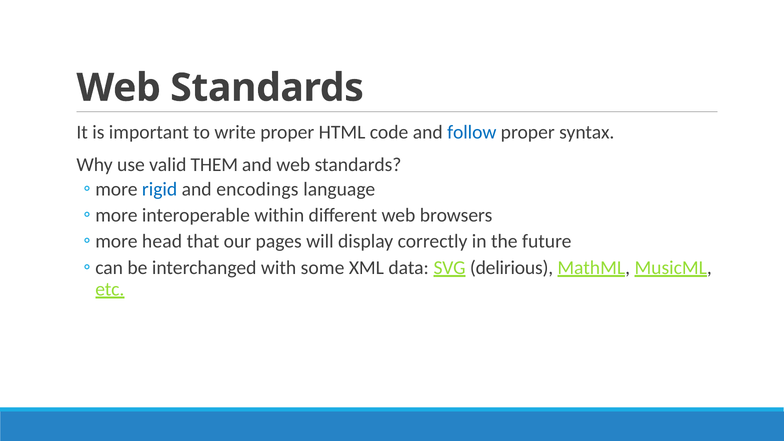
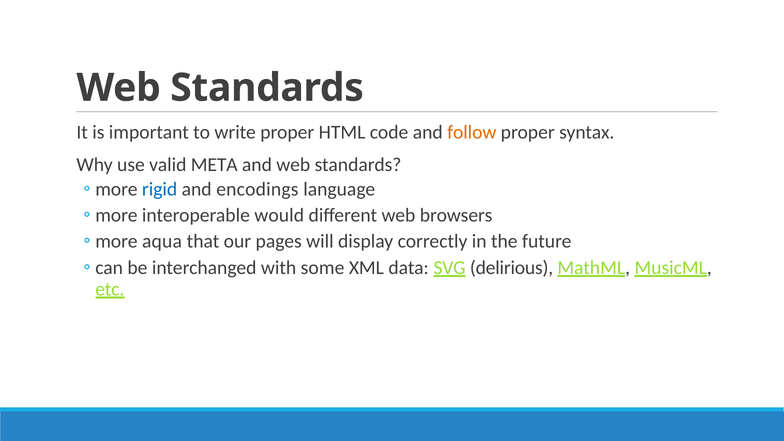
follow colour: blue -> orange
THEM: THEM -> META
within: within -> would
head: head -> aqua
